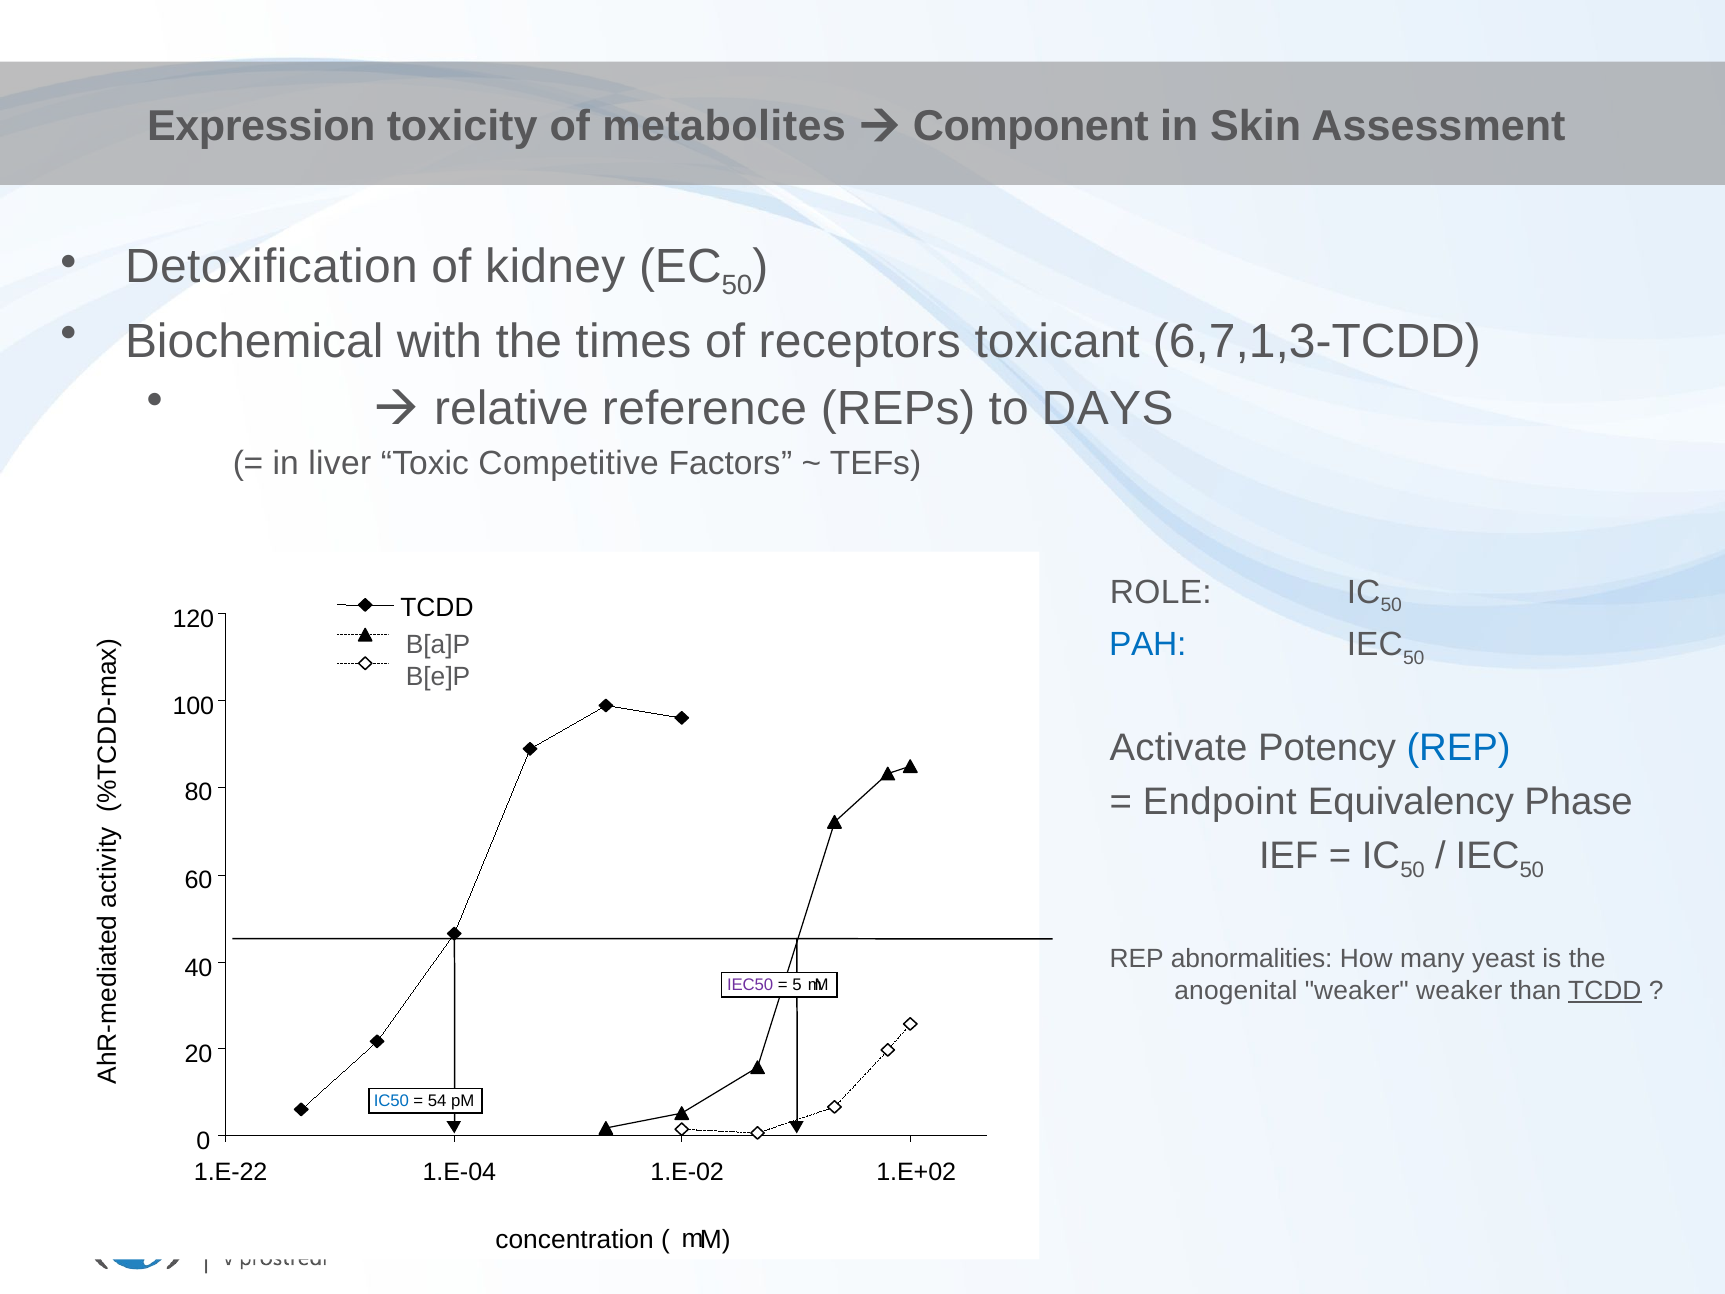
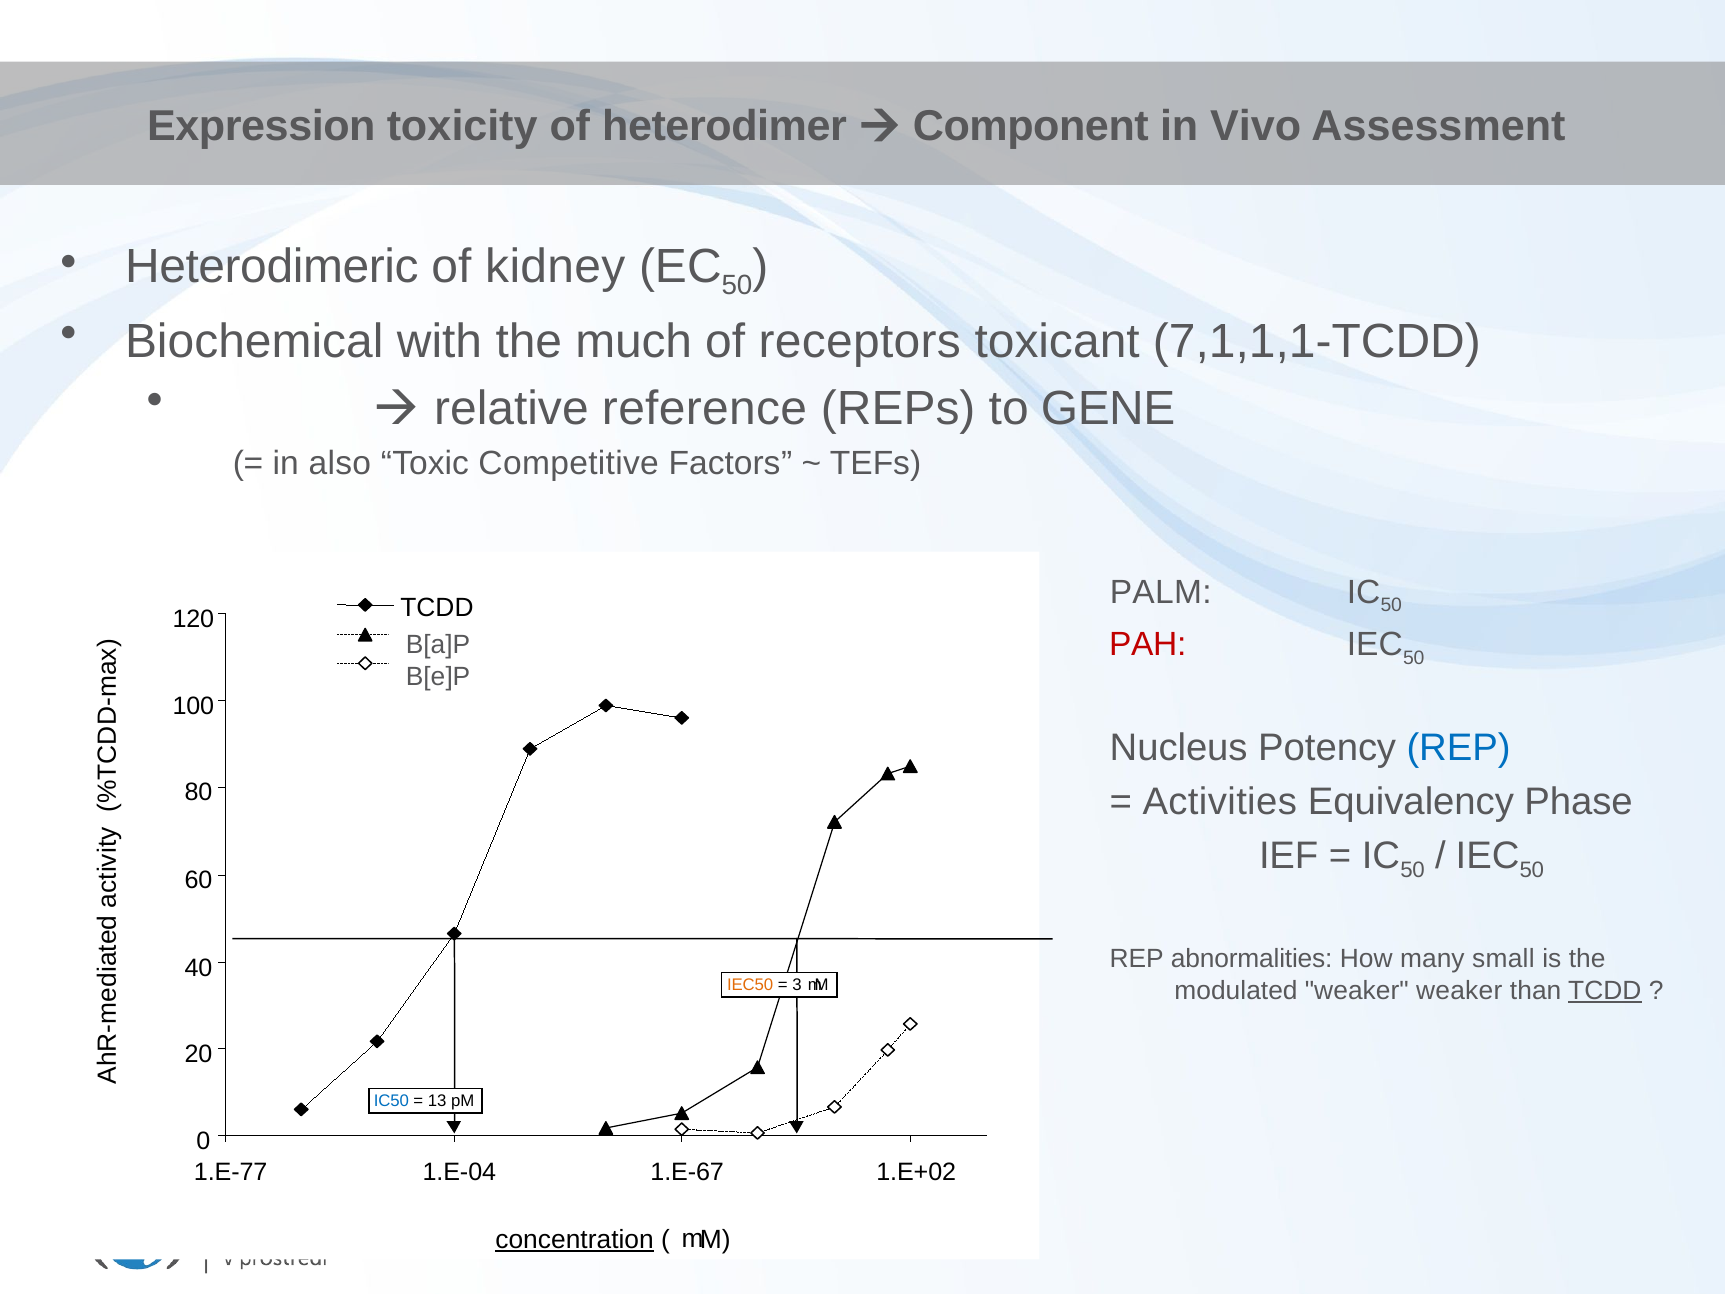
metabolites: metabolites -> heterodimer
Skin: Skin -> Vivo
Detoxification: Detoxification -> Heterodimeric
times: times -> much
6,7,1,3-TCDD: 6,7,1,3-TCDD -> 7,1,1,1-TCDD
DAYS: DAYS -> GENE
liver: liver -> also
ROLE: ROLE -> PALM
PAH colour: blue -> red
Activate: Activate -> Nucleus
Endpoint: Endpoint -> Activities
yeast: yeast -> small
IEC50 colour: purple -> orange
5 at (797, 985): 5 -> 3
anogenital: anogenital -> modulated
54: 54 -> 13
1.E-22: 1.E-22 -> 1.E-77
1.E-02: 1.E-02 -> 1.E-67
concentration underline: none -> present
